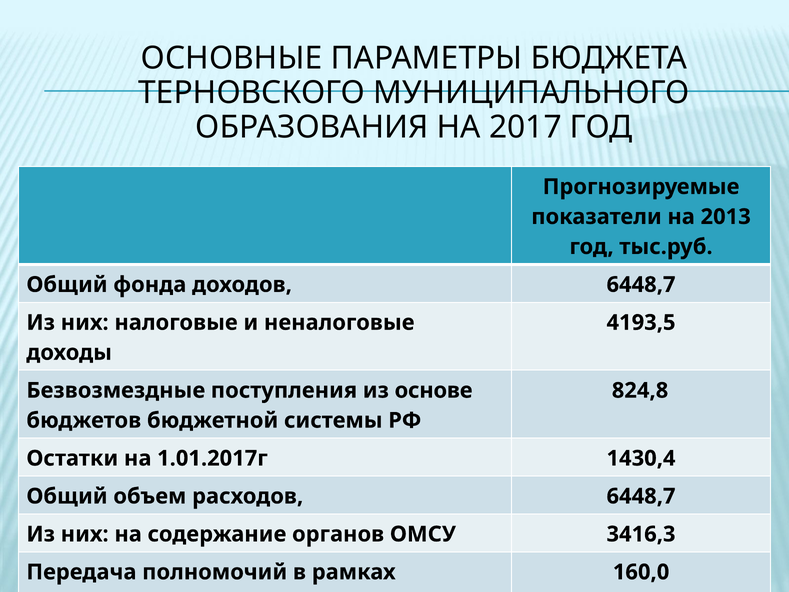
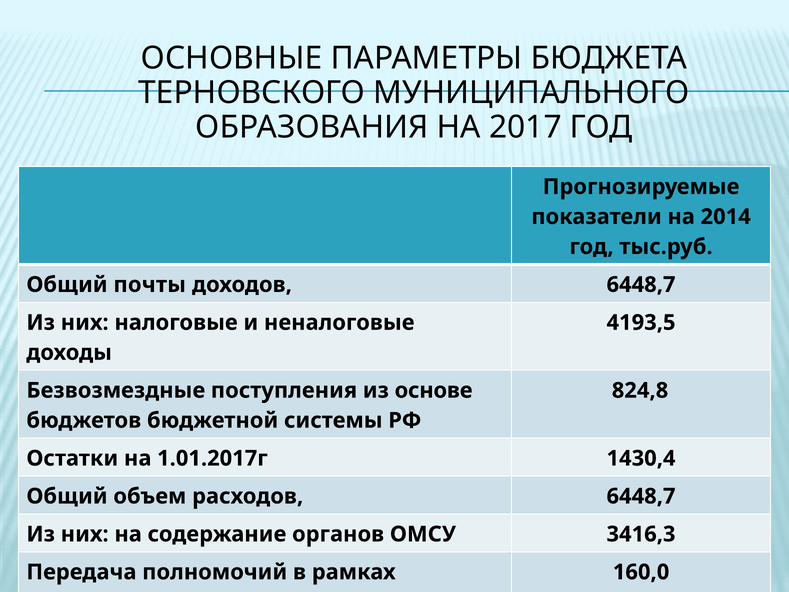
2013: 2013 -> 2014
фонда: фонда -> почты
